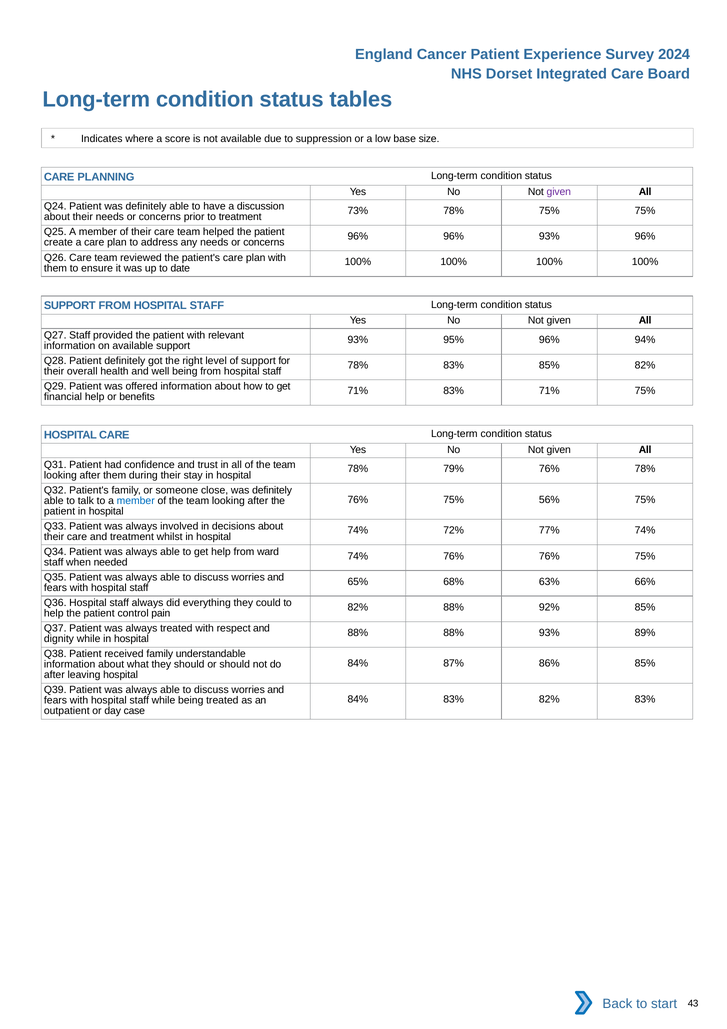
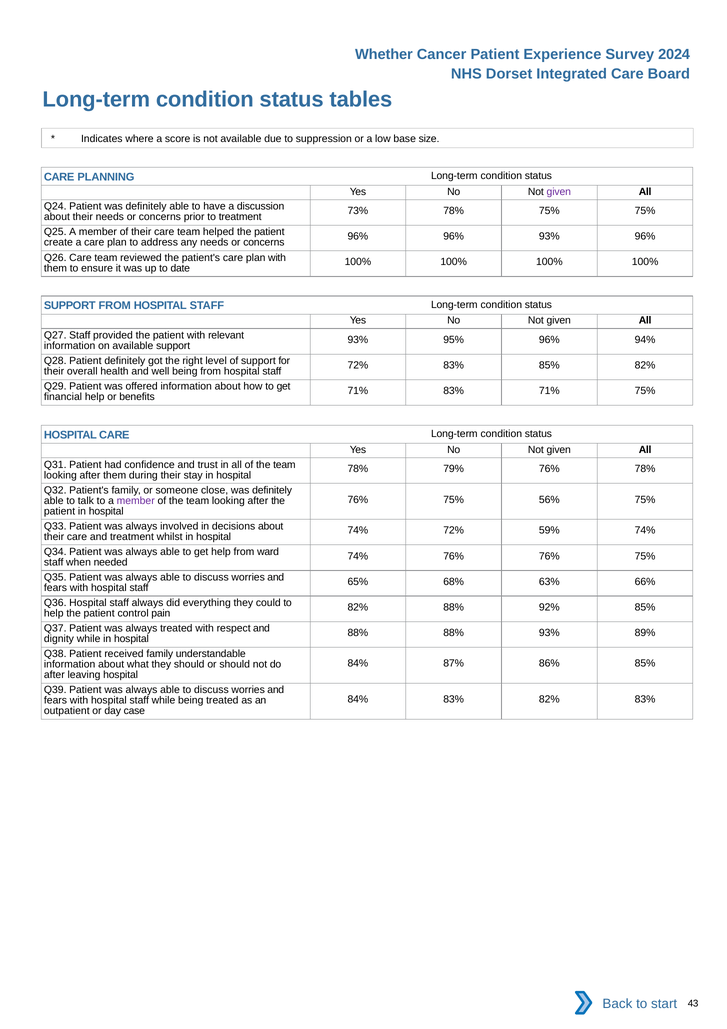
England: England -> Whether
78% at (358, 365): 78% -> 72%
member at (136, 501) colour: blue -> purple
77%: 77% -> 59%
